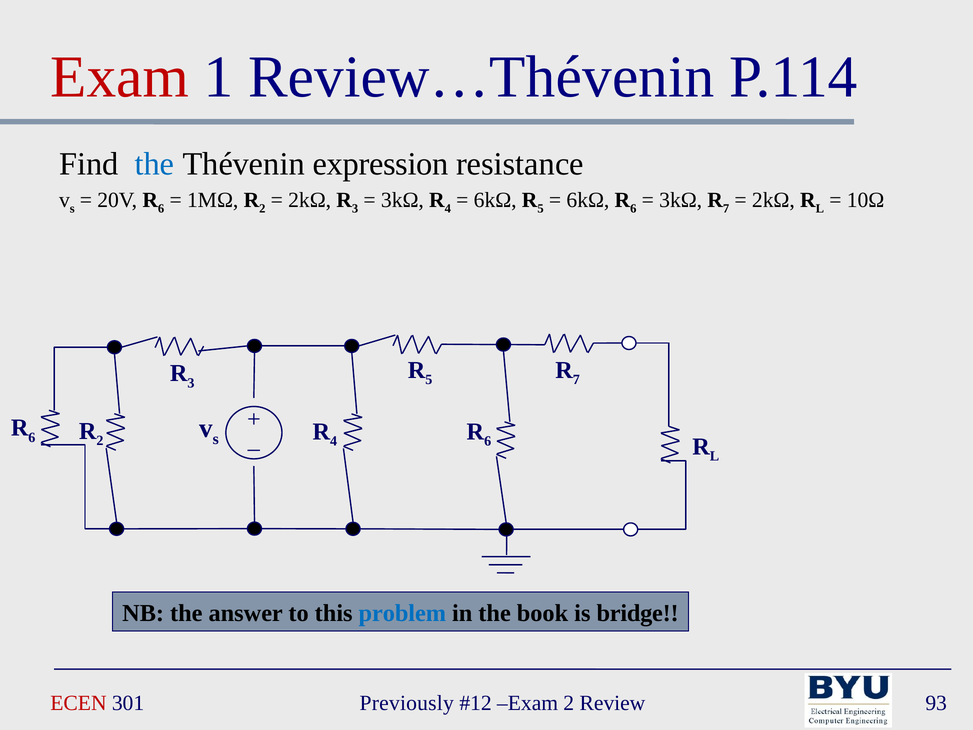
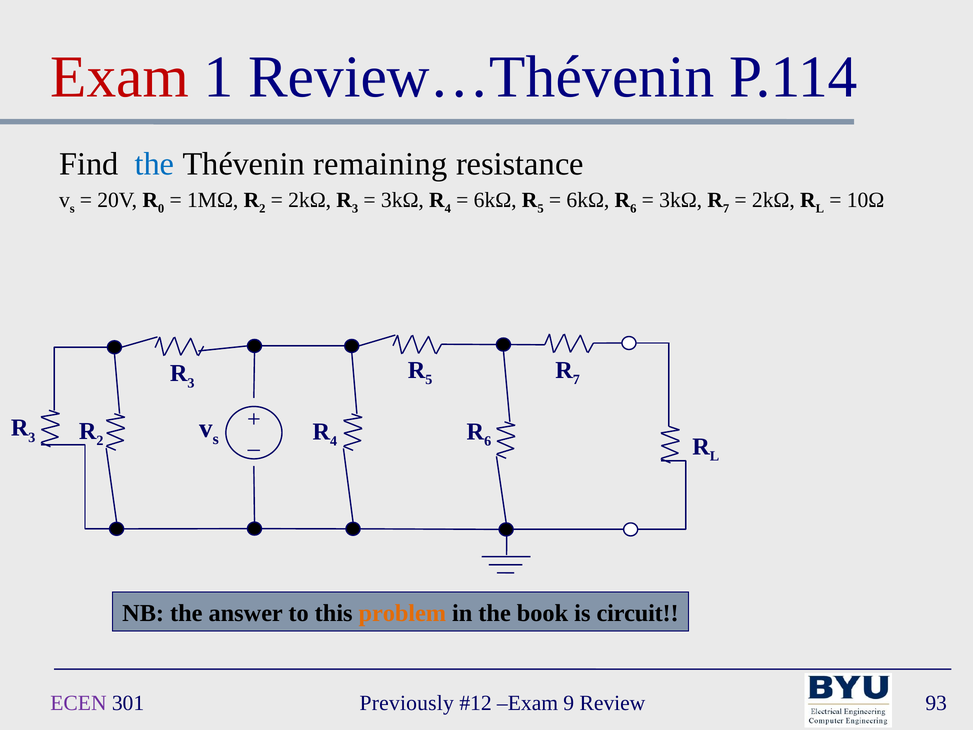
expression: expression -> remaining
6 at (161, 209): 6 -> 0
6 at (32, 437): 6 -> 3
problem colour: blue -> orange
bridge: bridge -> circuit
ECEN colour: red -> purple
Exam 2: 2 -> 9
